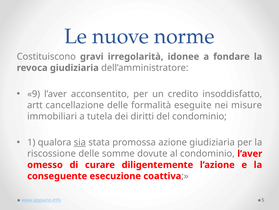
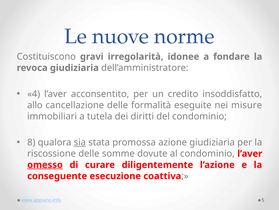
9: 9 -> 4
artt: artt -> allo
1: 1 -> 8
omesso underline: none -> present
